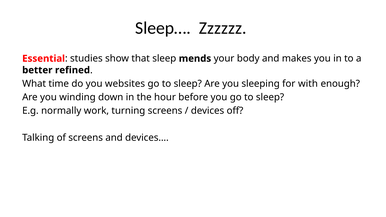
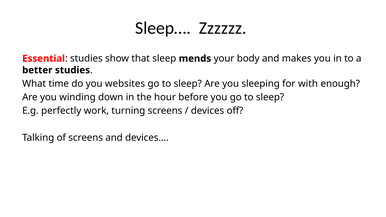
better refined: refined -> studies
normally: normally -> perfectly
